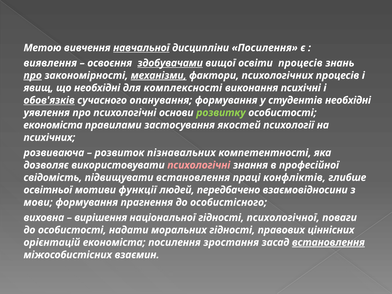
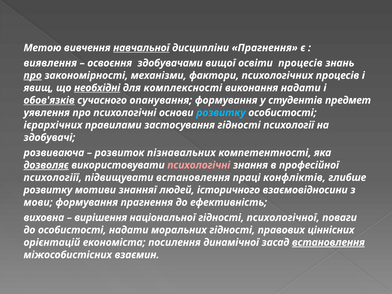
дисципліни Посилення: Посилення -> Прагнення
здобувачами underline: present -> none
механізми underline: present -> none
необхідні at (97, 88) underline: none -> present
виконання психічні: психічні -> надати
студентів необхідні: необхідні -> предмет
розвитку at (221, 113) colour: light green -> light blue
економіста at (53, 125): економіста -> ієрархічних
застосування якостей: якостей -> гідності
психічних: психічних -> здобувачі
дозволяє underline: none -> present
свідомість: свідомість -> психологіїї
освітньої at (48, 190): освітньої -> розвитку
функції: функції -> знанняї
передбачено: передбачено -> історичного
особистісного: особистісного -> ефективність
зростання: зростання -> динамічної
